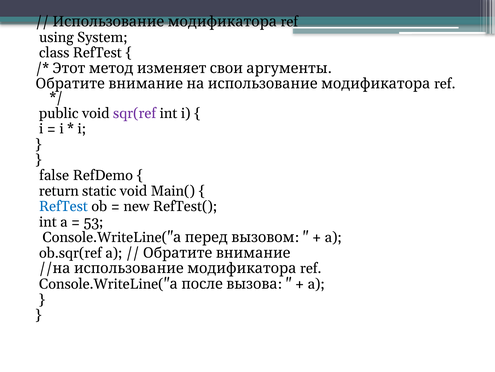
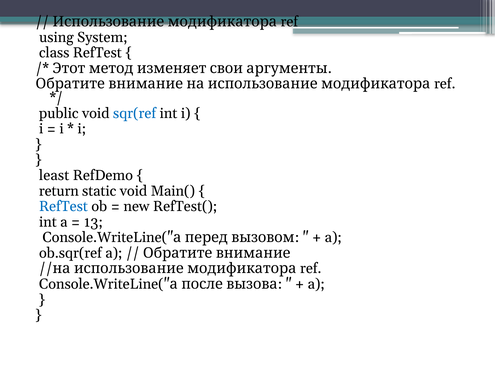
sqr(ref colour: purple -> blue
false: false -> least
53: 53 -> 13
